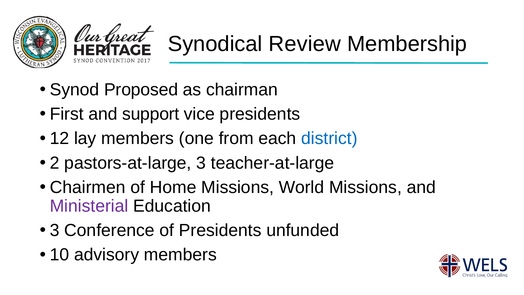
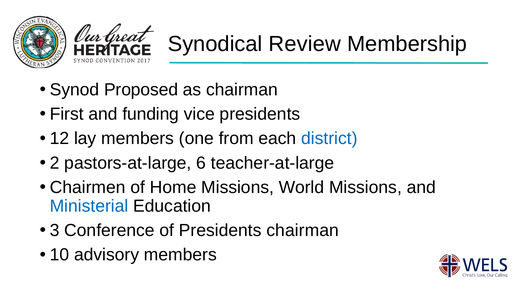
support: support -> funding
3: 3 -> 6
Ministerial colour: purple -> blue
Presidents unfunded: unfunded -> chairman
